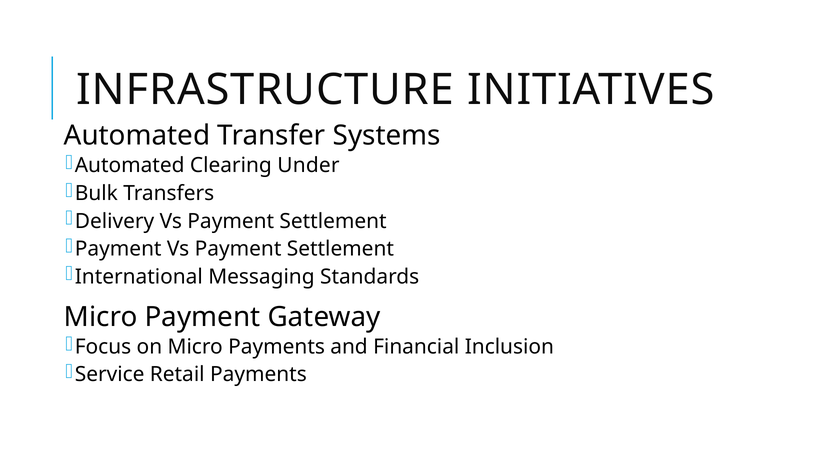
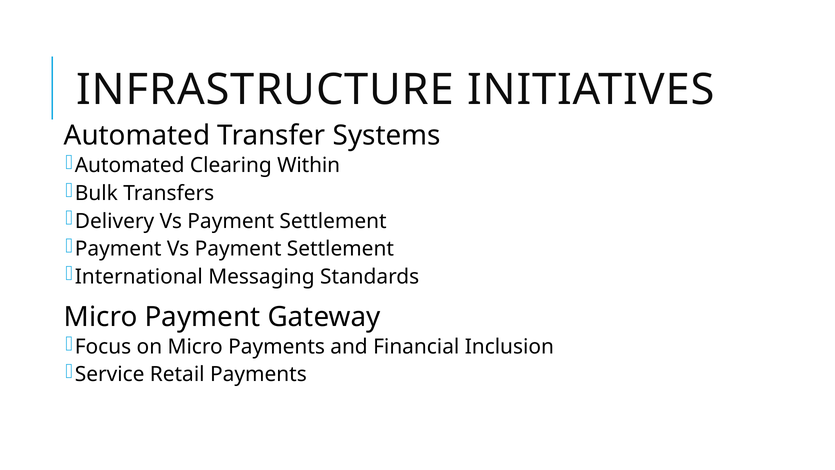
Under: Under -> Within
